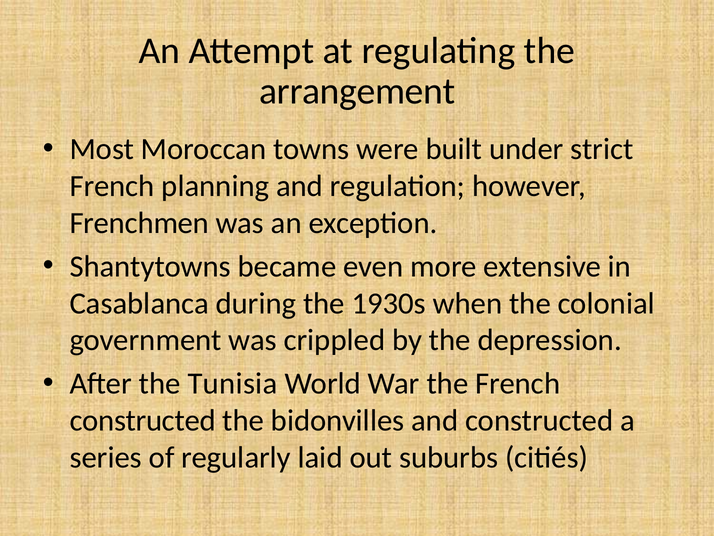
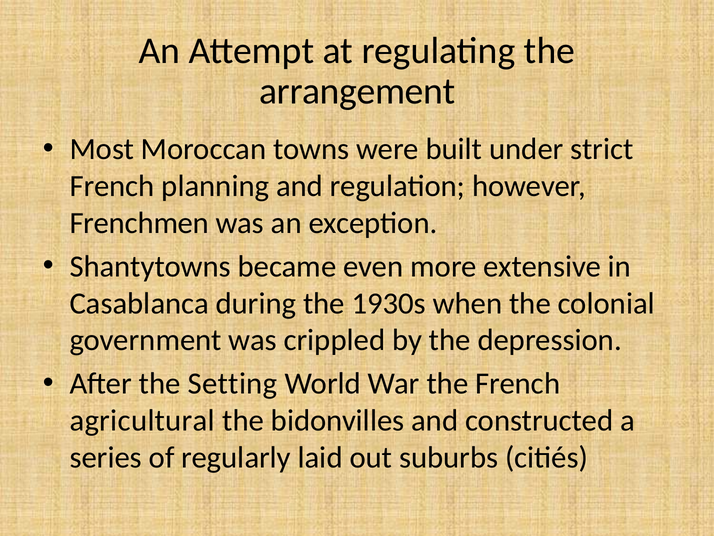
Tunisia: Tunisia -> Setting
constructed at (143, 420): constructed -> agricultural
